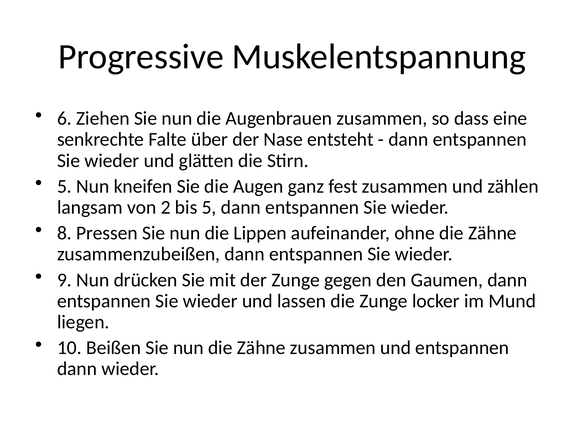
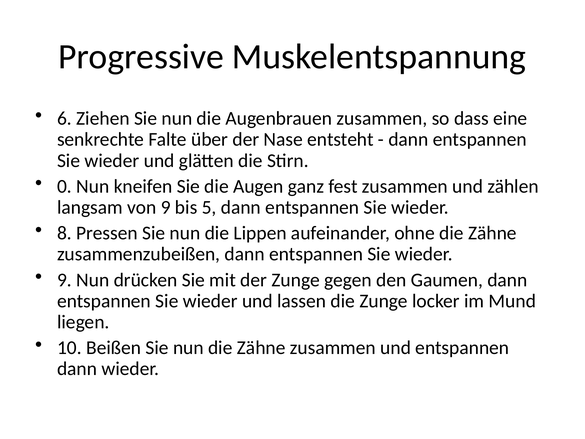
5 at (64, 186): 5 -> 0
von 2: 2 -> 9
